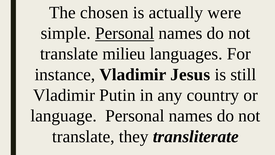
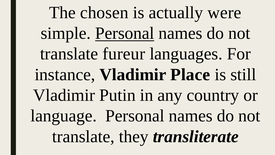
milieu: milieu -> fureur
Jesus: Jesus -> Place
